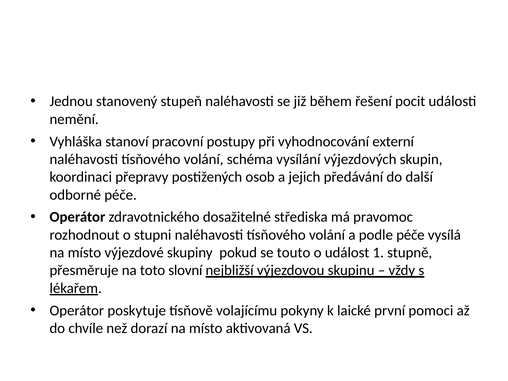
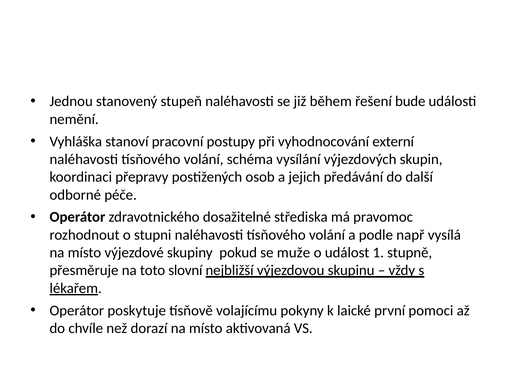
pocit: pocit -> bude
podle péče: péče -> např
touto: touto -> muže
